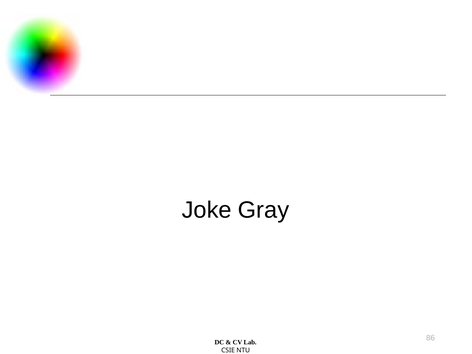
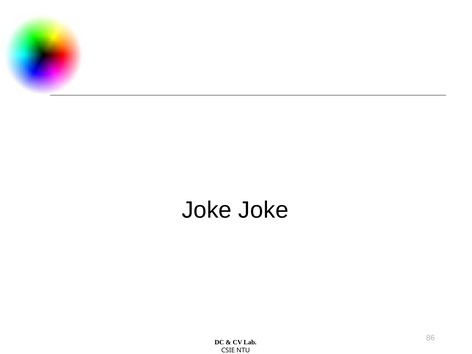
Joke Gray: Gray -> Joke
